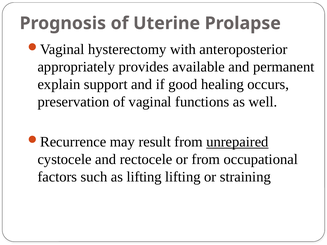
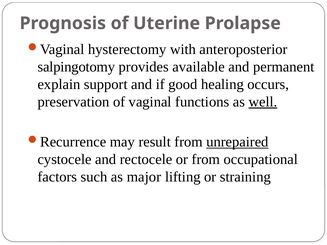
appropriately: appropriately -> salpingotomy
well underline: none -> present
as lifting: lifting -> major
